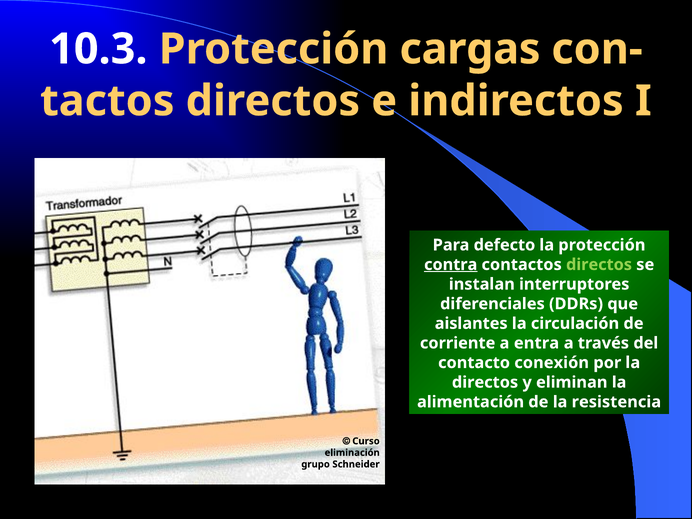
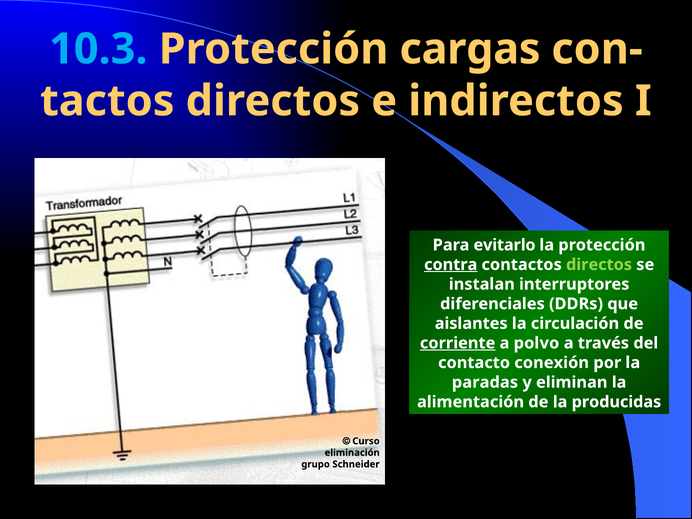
10.3 colour: white -> light blue
defecto: defecto -> evitarlo
corriente underline: none -> present
entra: entra -> polvo
directos at (485, 382): directos -> paradas
resistencia: resistencia -> producidas
